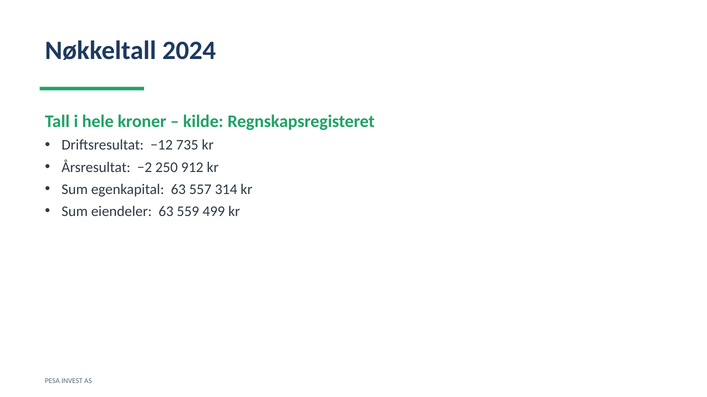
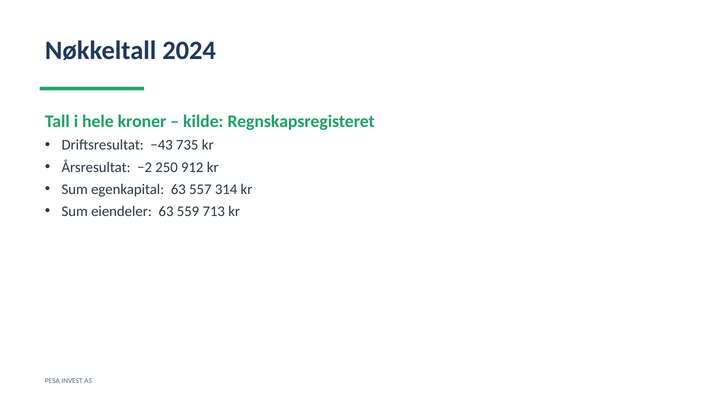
−12: −12 -> −43
499: 499 -> 713
